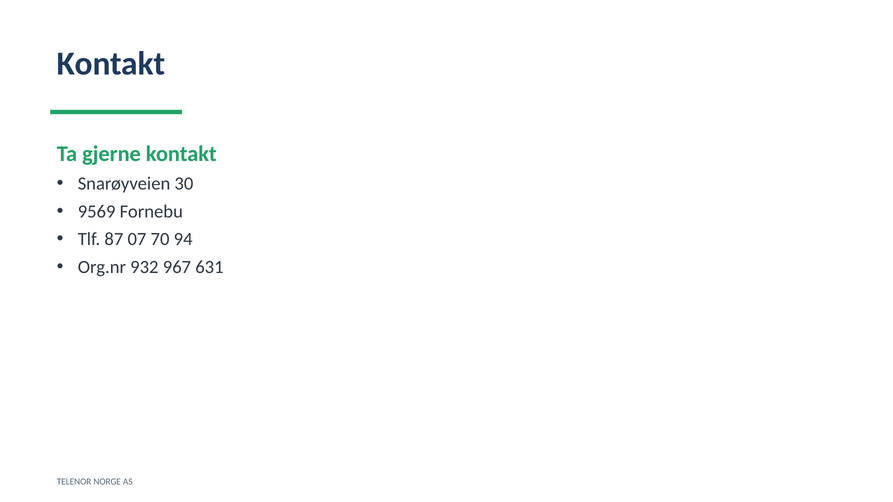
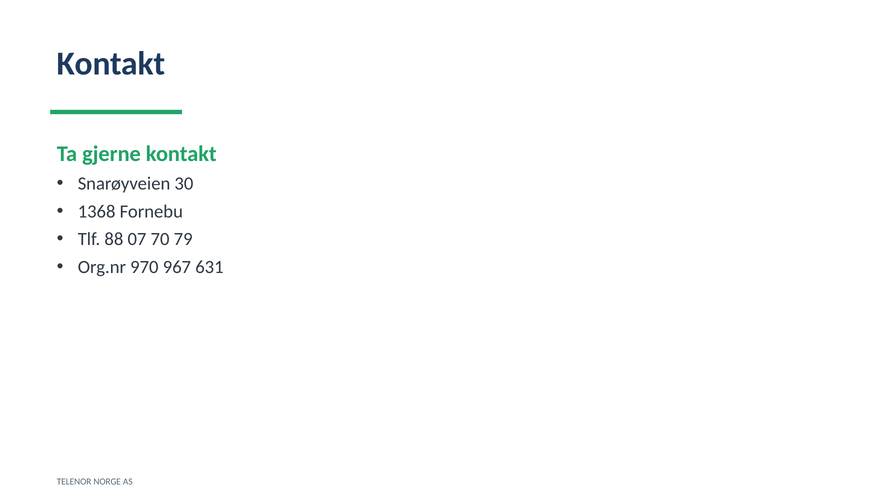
9569: 9569 -> 1368
87: 87 -> 88
94: 94 -> 79
932: 932 -> 970
